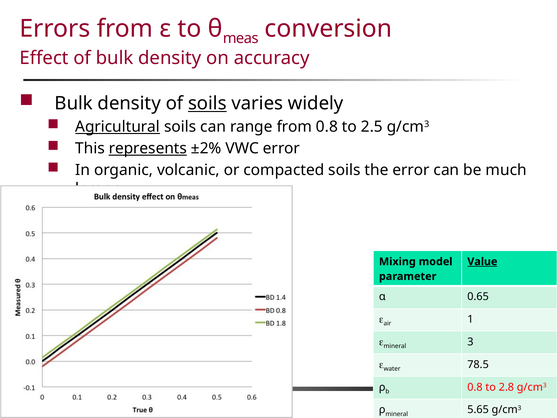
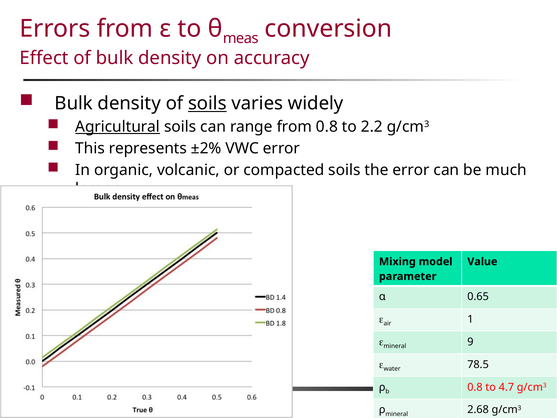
2.5: 2.5 -> 2.2
represents underline: present -> none
Value underline: present -> none
3: 3 -> 9
2.8: 2.8 -> 4.7
5.65: 5.65 -> 2.68
